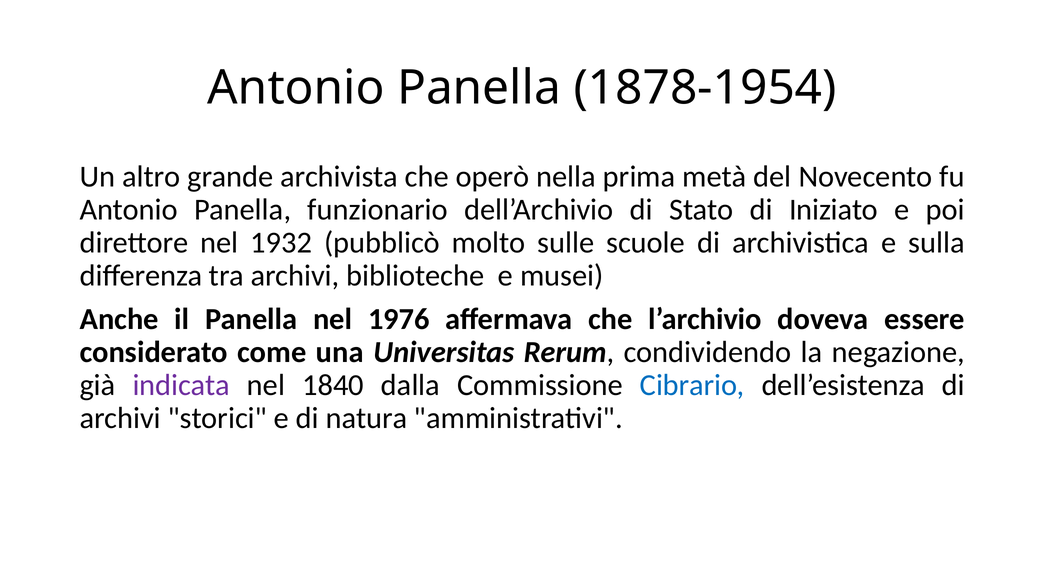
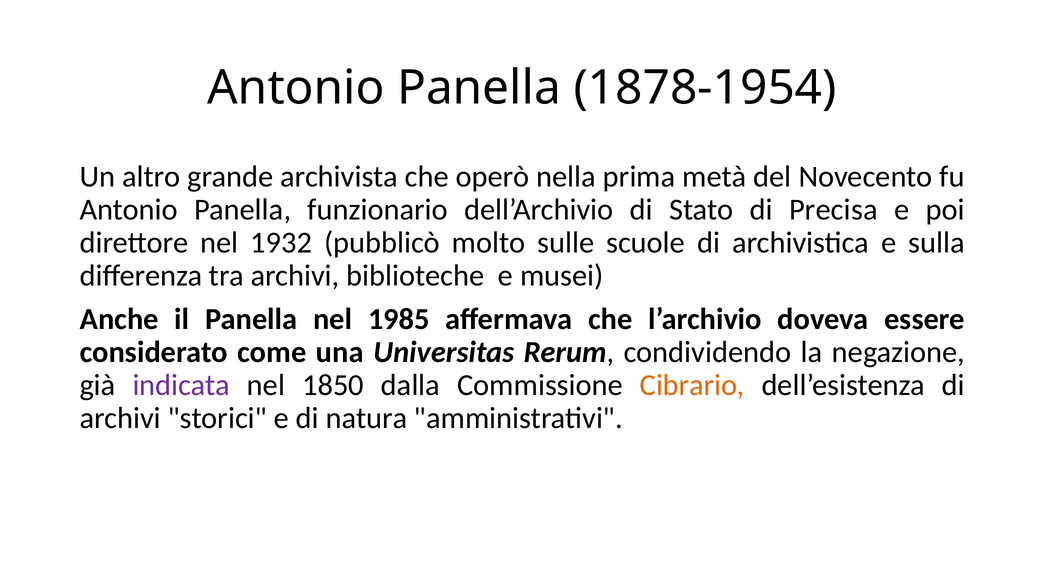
Iniziato: Iniziato -> Precisa
1976: 1976 -> 1985
1840: 1840 -> 1850
Cibrario colour: blue -> orange
